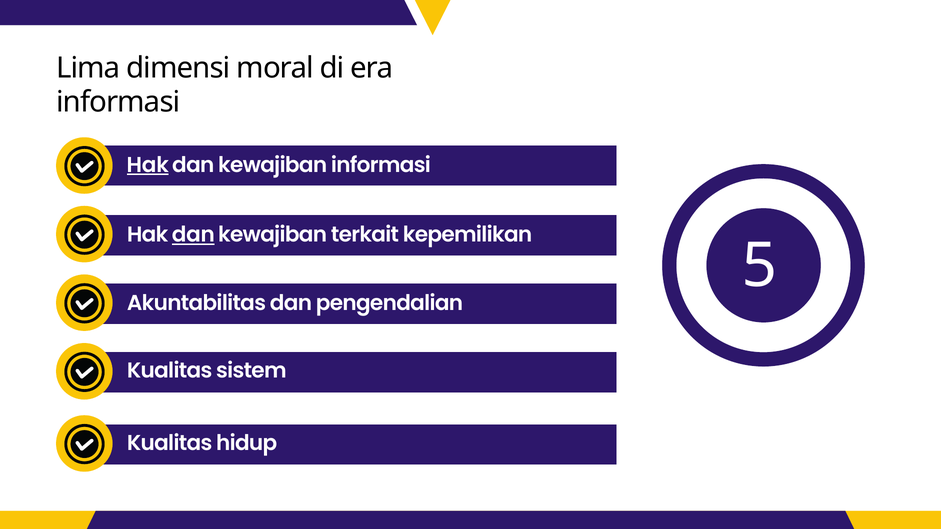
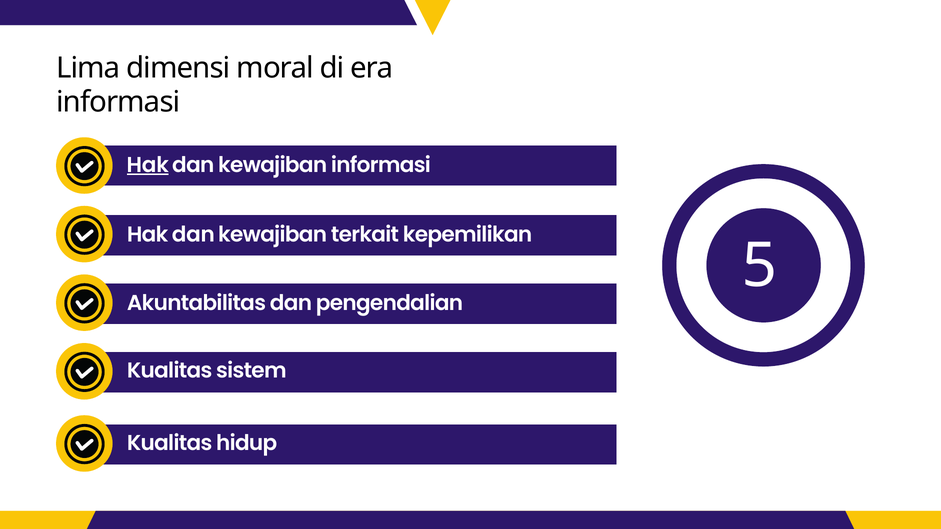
dan at (193, 235) underline: present -> none
